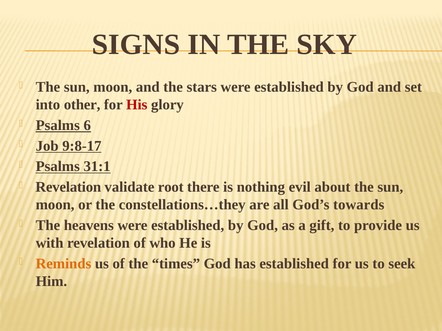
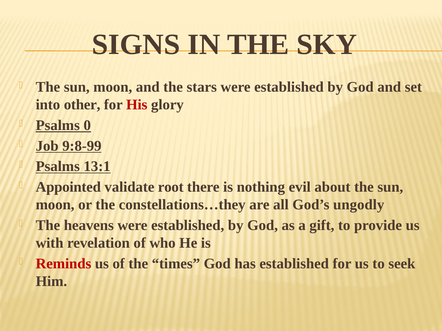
6: 6 -> 0
9:8-17: 9:8-17 -> 9:8-99
31:1: 31:1 -> 13:1
Revelation at (68, 187): Revelation -> Appointed
towards: towards -> ungodly
Reminds colour: orange -> red
